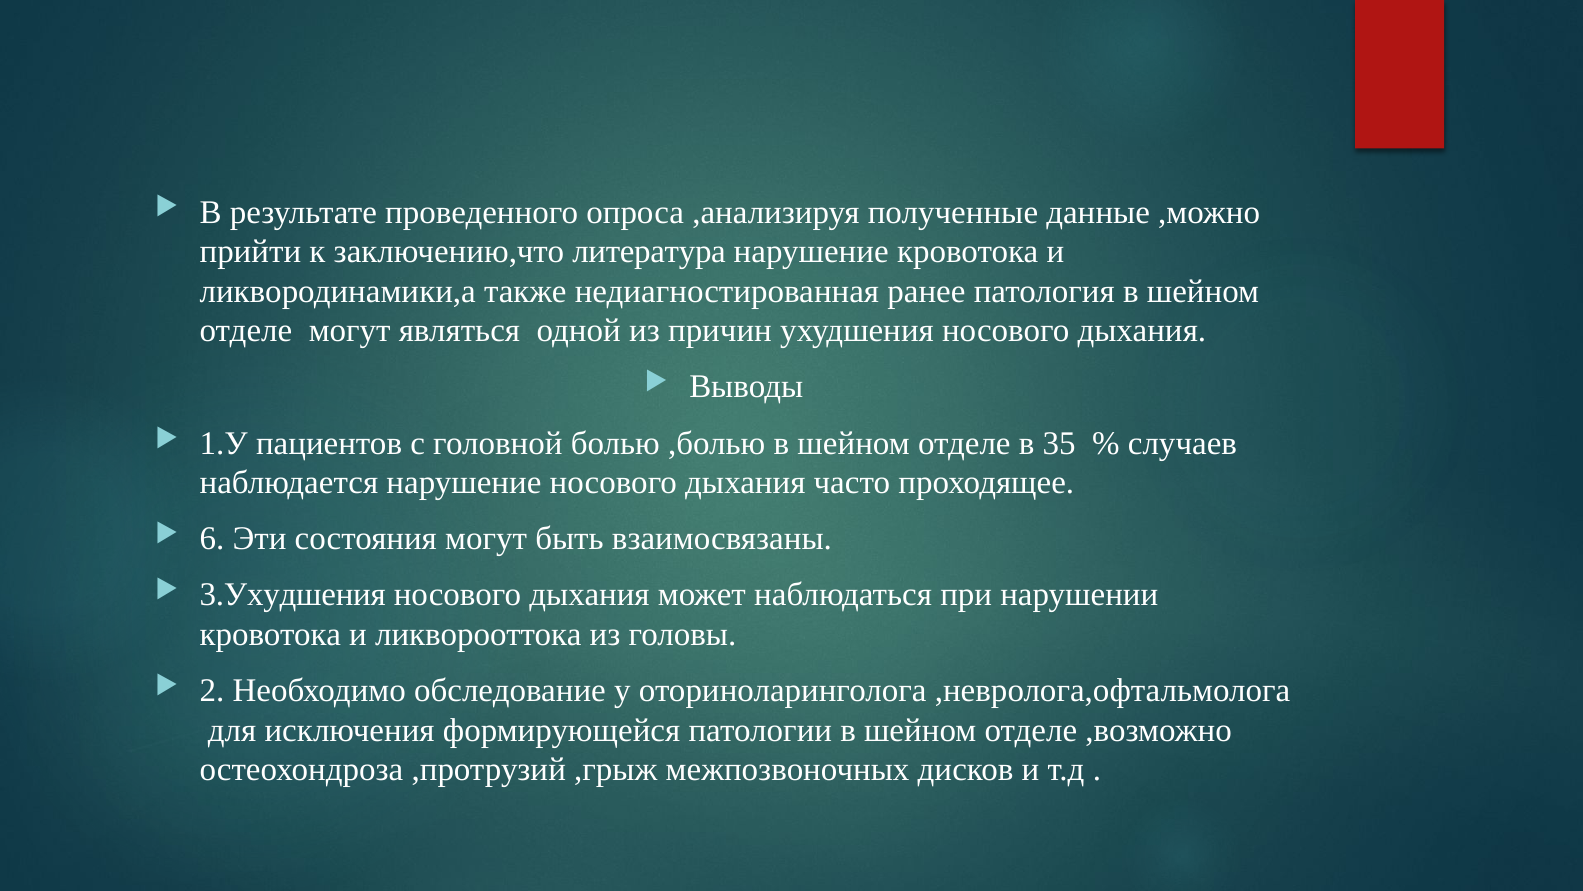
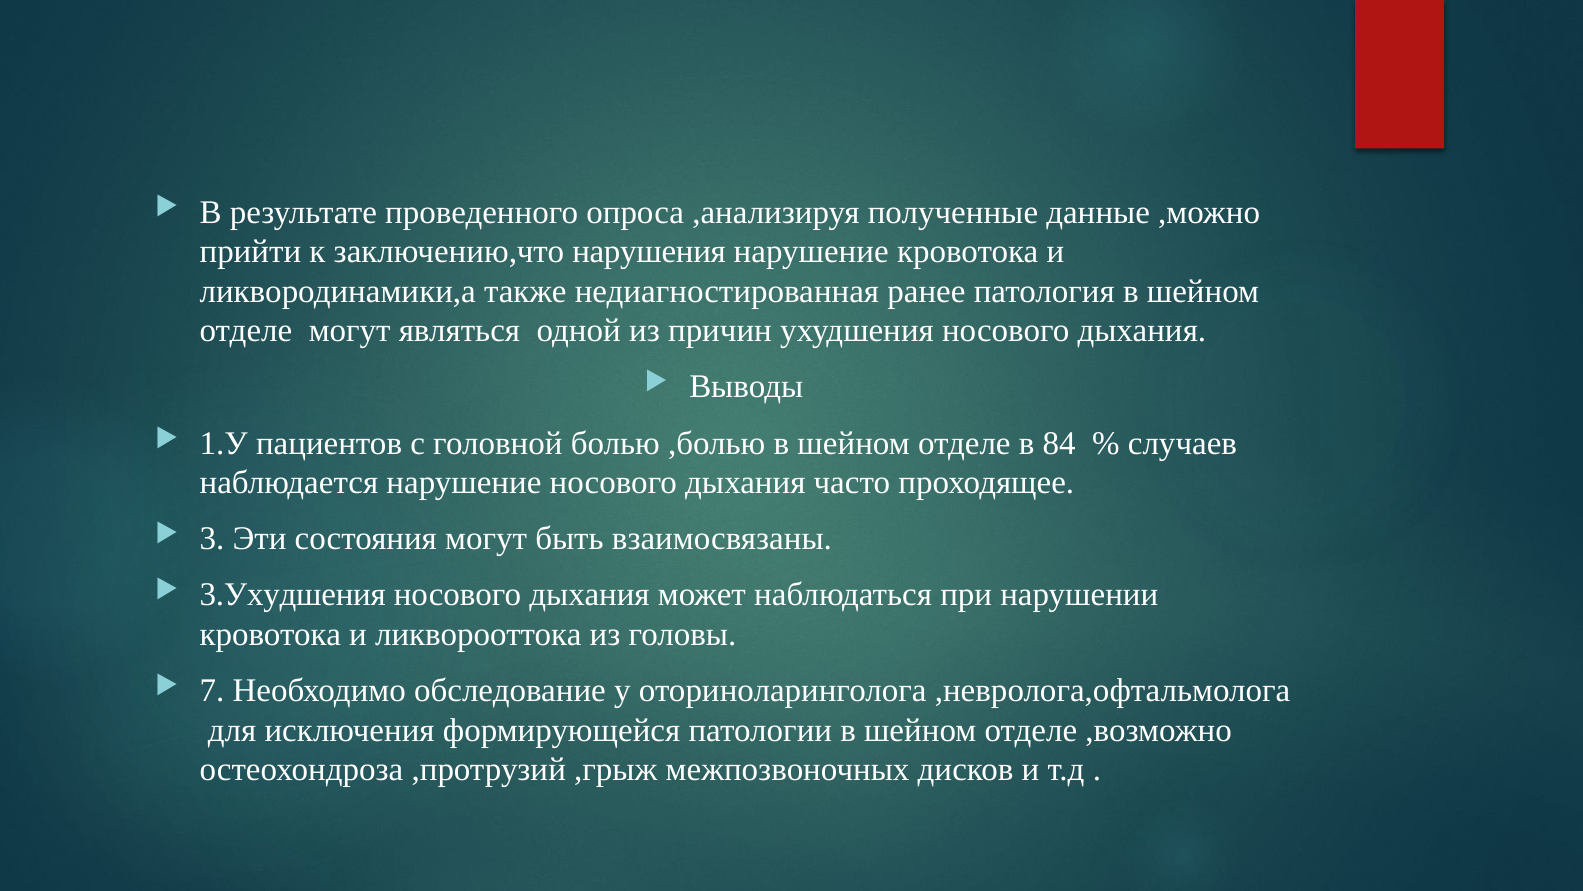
литература: литература -> нарушения
35: 35 -> 84
6: 6 -> 3
2: 2 -> 7
